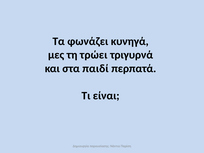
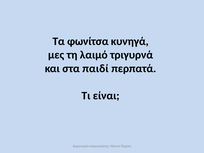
φωνάζει: φωνάζει -> φωνίτσα
τρώει: τρώει -> λαιμό
